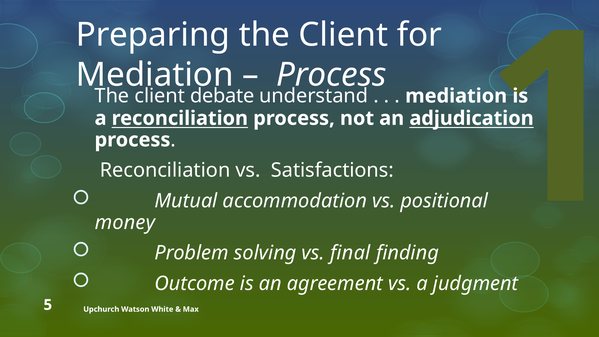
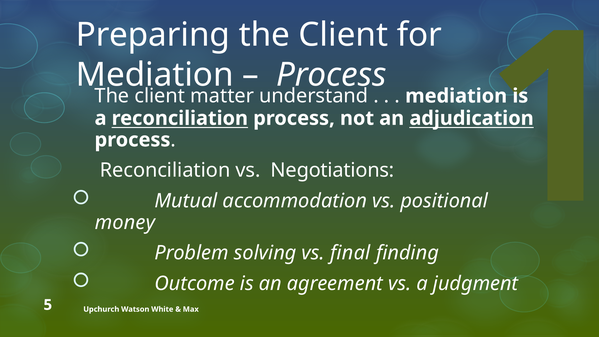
debate: debate -> matter
Satisfactions: Satisfactions -> Negotiations
